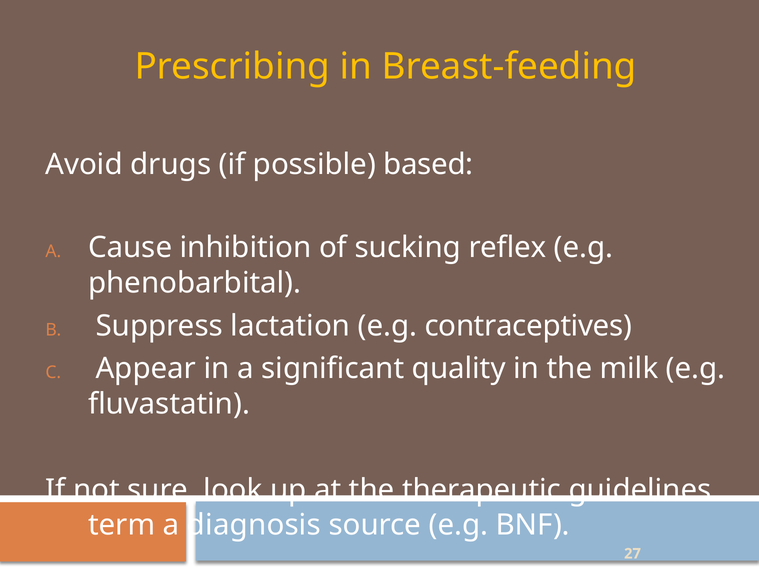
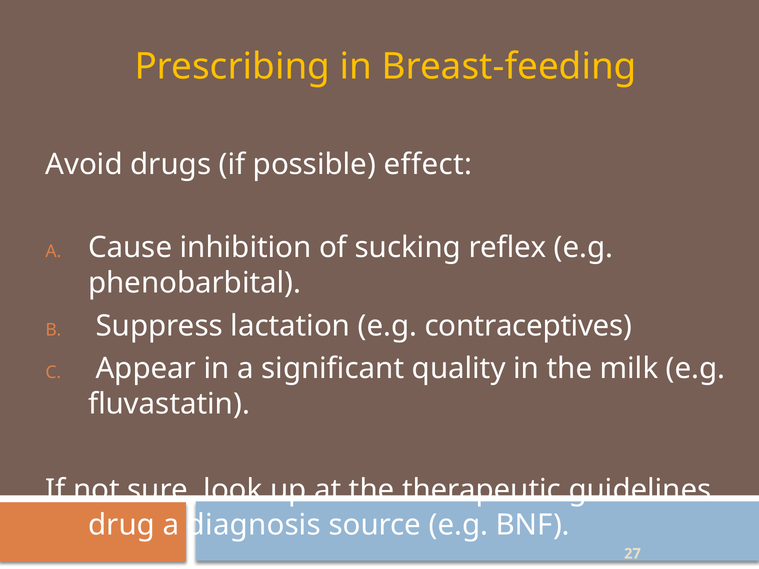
based: based -> effect
term: term -> drug
